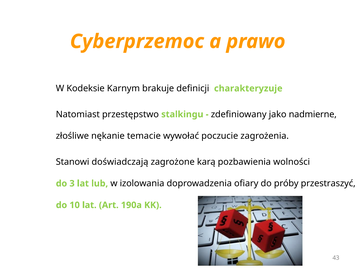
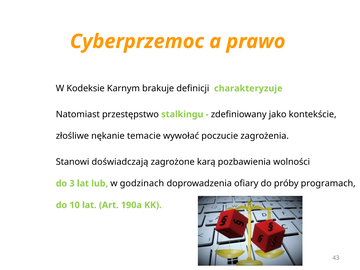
nadmierne: nadmierne -> kontekście
izolowania: izolowania -> godzinach
przestraszyć: przestraszyć -> programach
